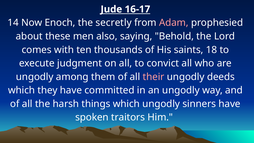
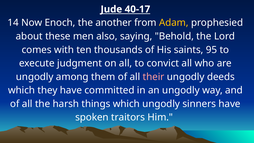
16-17: 16-17 -> 40-17
secretly: secretly -> another
Adam colour: pink -> yellow
18: 18 -> 95
